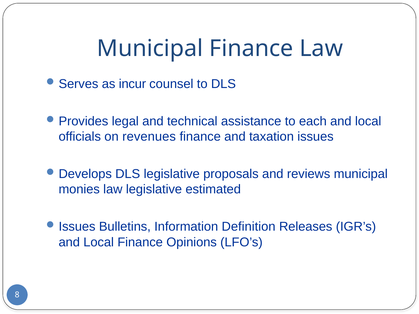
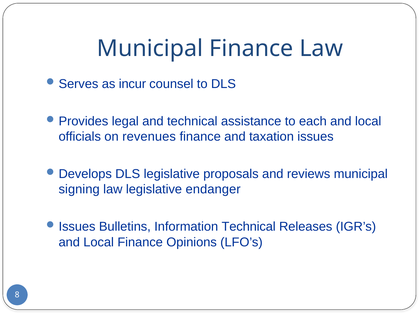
monies: monies -> signing
estimated: estimated -> endanger
Information Definition: Definition -> Technical
